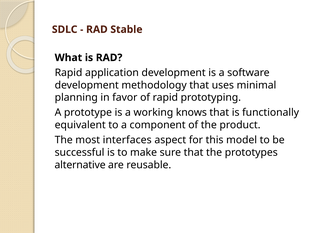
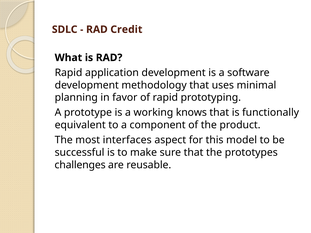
Stable: Stable -> Credit
alternative: alternative -> challenges
